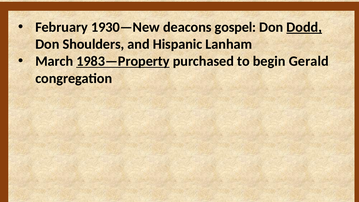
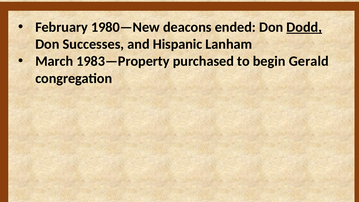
1930—New: 1930—New -> 1980—New
gospel: gospel -> ended
Shoulders: Shoulders -> Successes
1983—Property underline: present -> none
